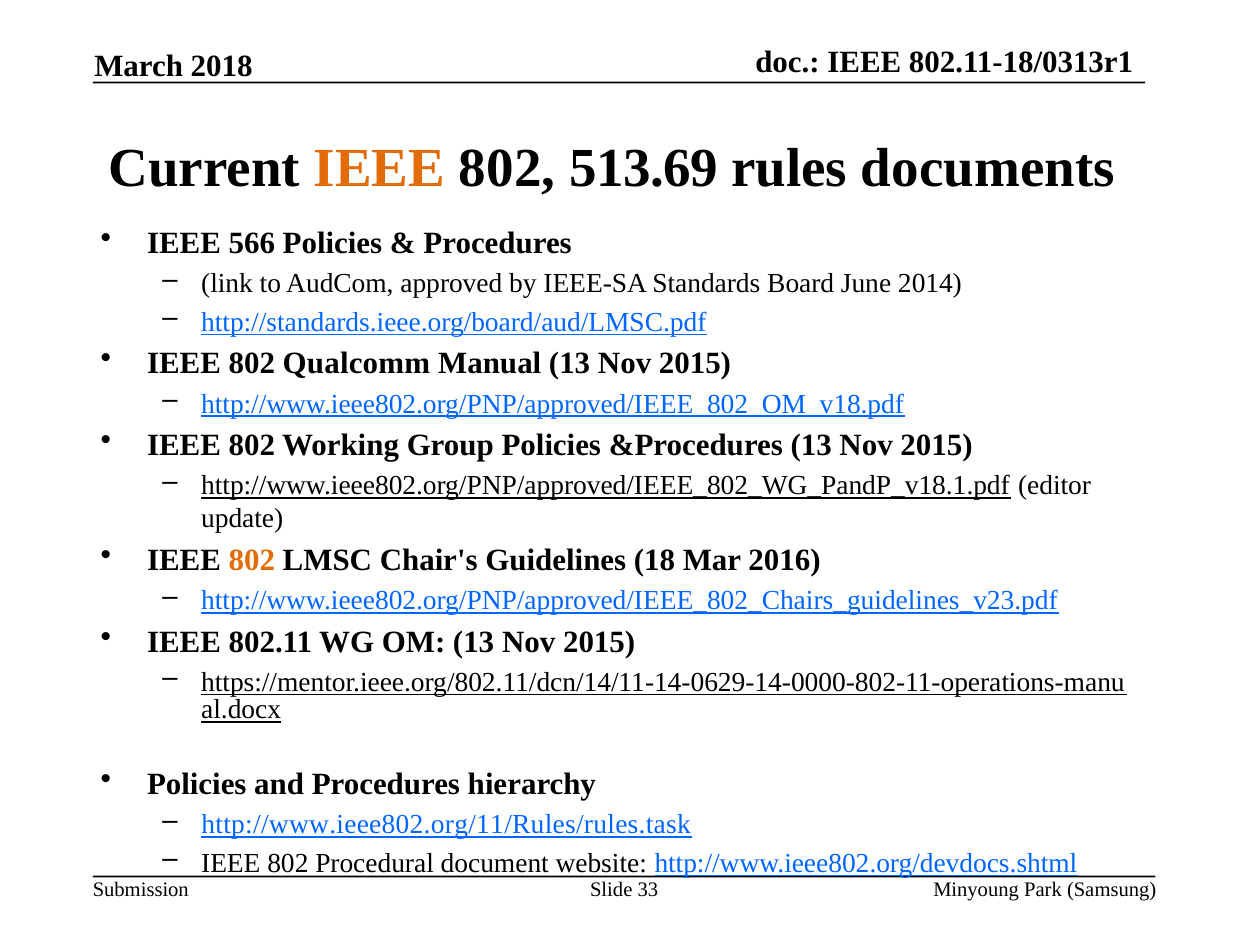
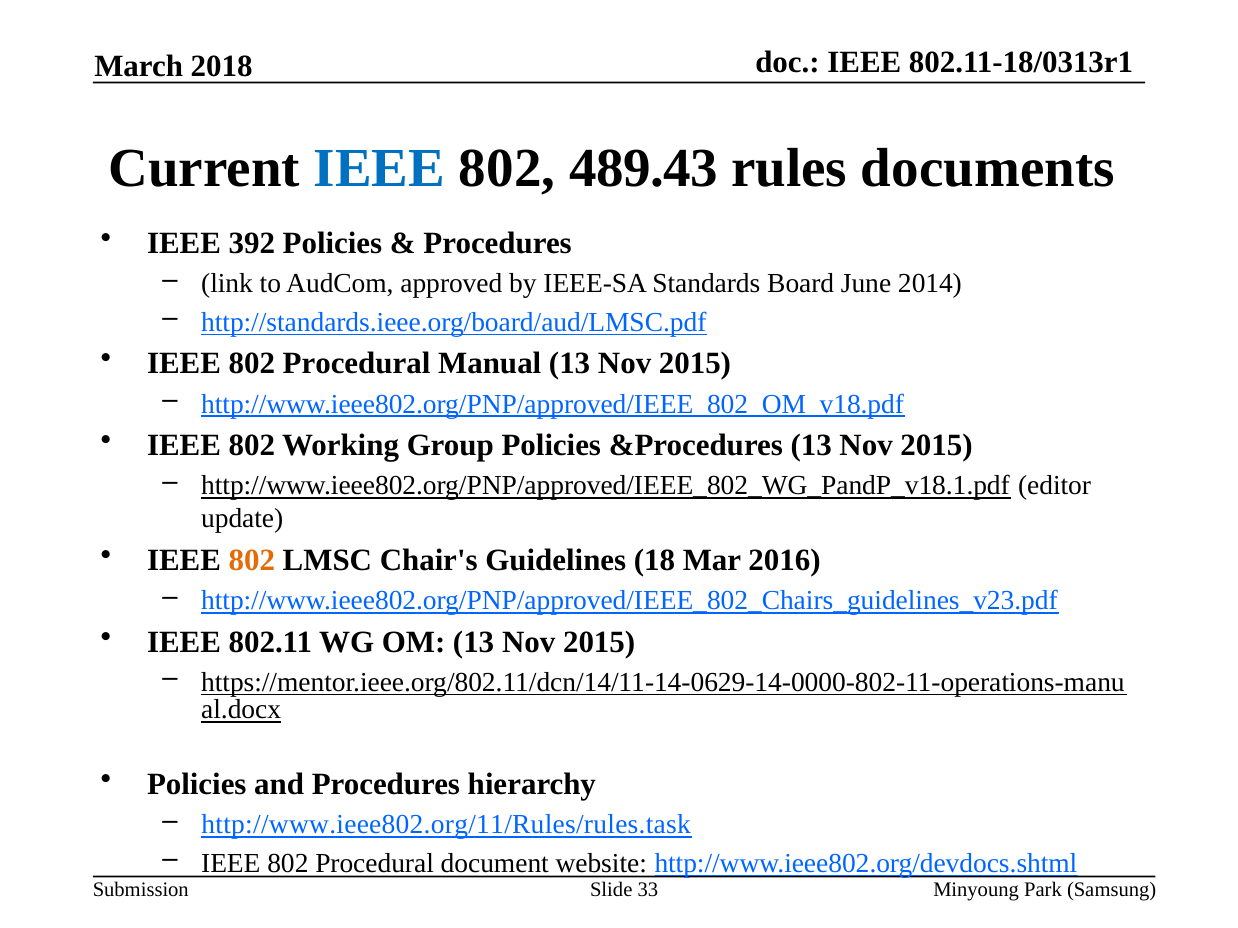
IEEE at (379, 169) colour: orange -> blue
513.69: 513.69 -> 489.43
566: 566 -> 392
Qualcomm at (356, 364): Qualcomm -> Procedural
